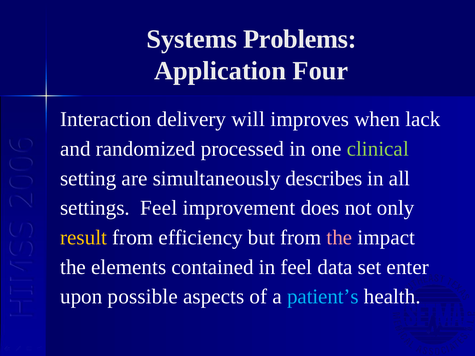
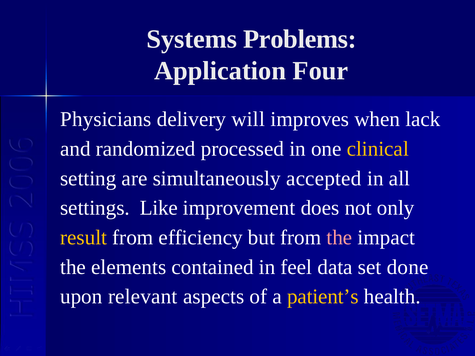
Interaction: Interaction -> Physicians
clinical colour: light green -> yellow
describes: describes -> accepted
settings Feel: Feel -> Like
enter: enter -> done
possible: possible -> relevant
patient’s colour: light blue -> yellow
